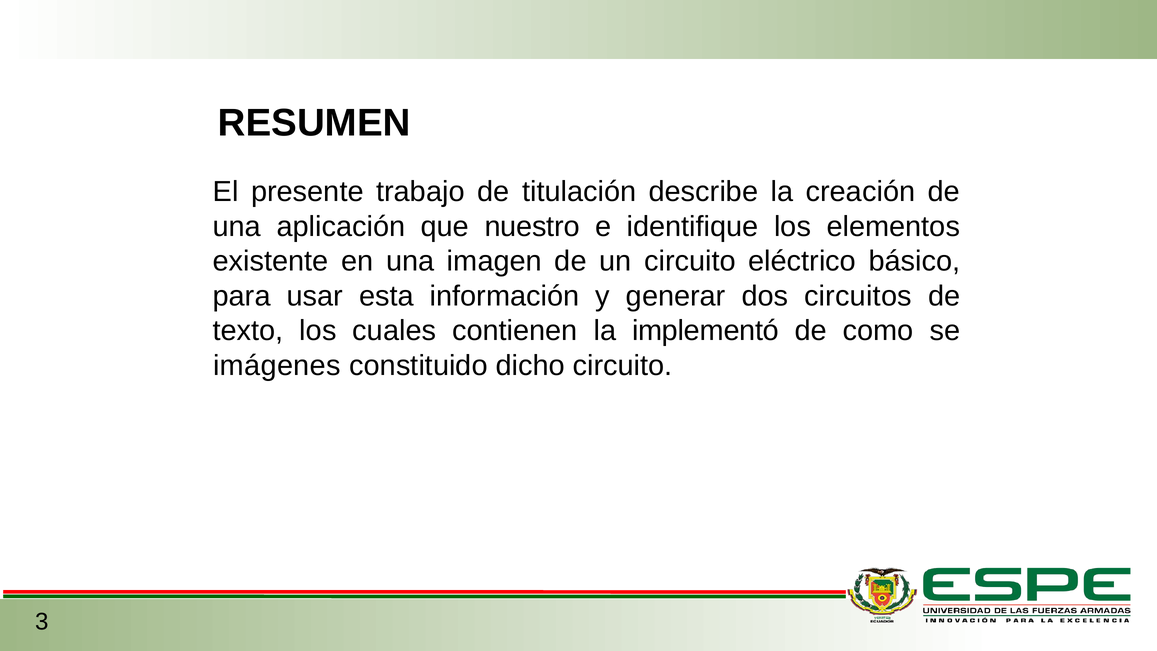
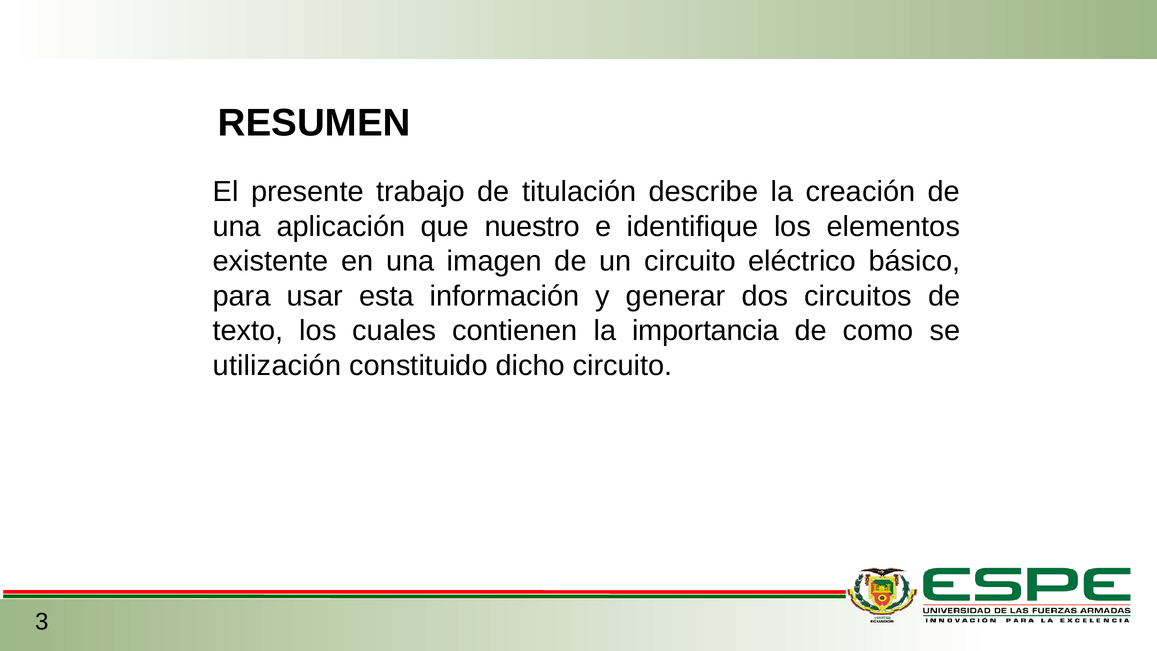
implementó: implementó -> importancia
imágenes: imágenes -> utilización
